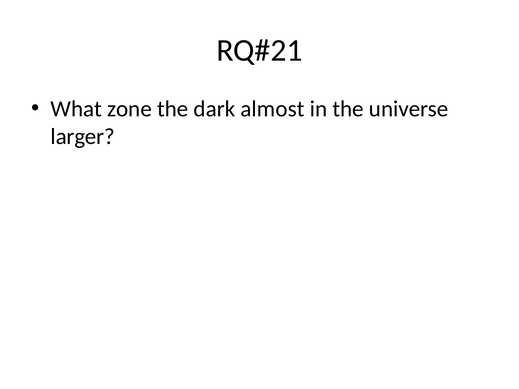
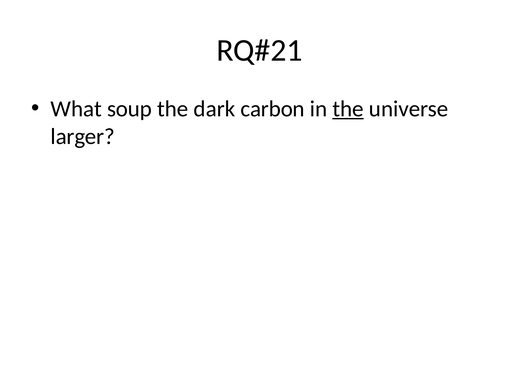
zone: zone -> soup
almost: almost -> carbon
the at (348, 109) underline: none -> present
